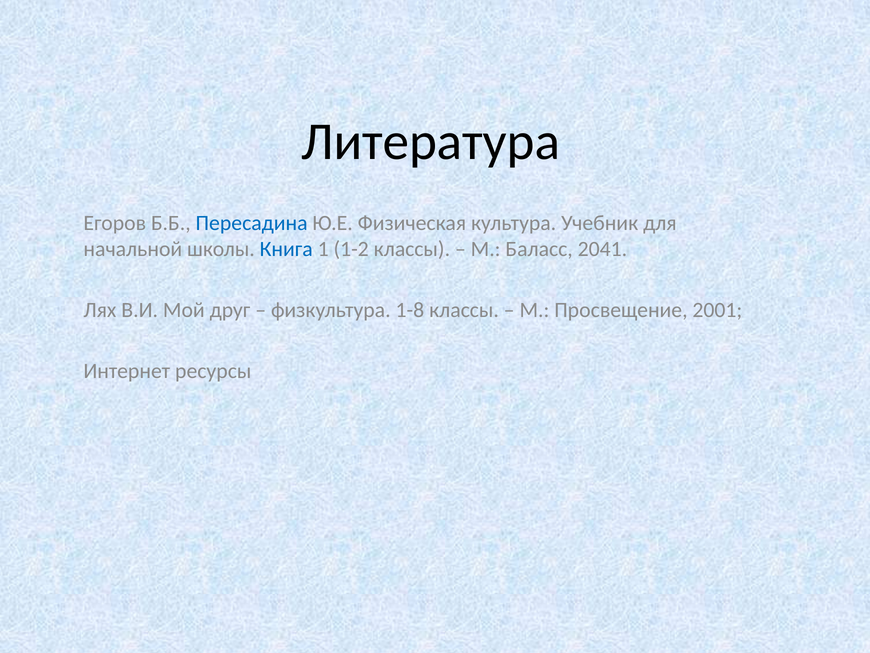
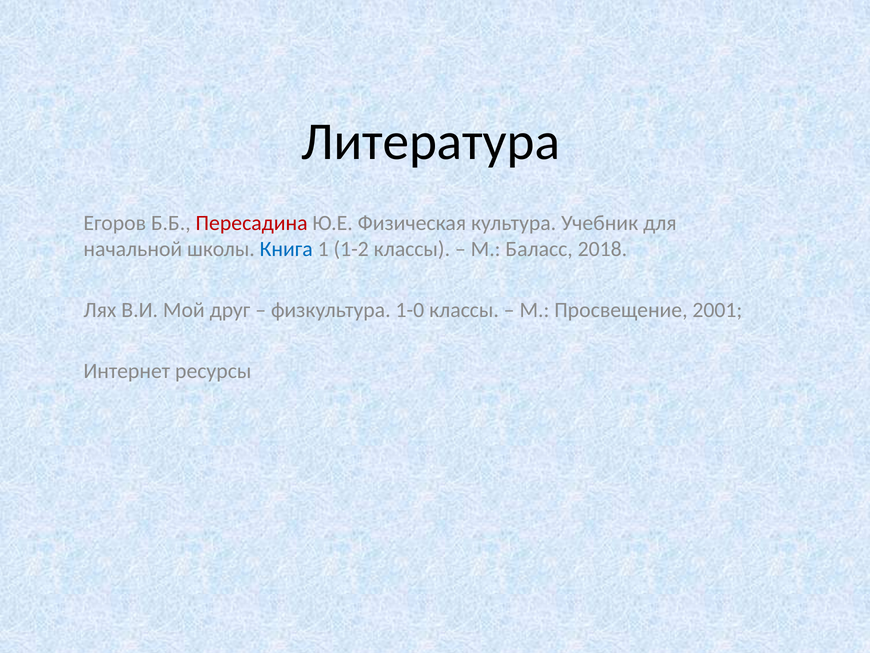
Пересадина colour: blue -> red
2041: 2041 -> 2018
1-8: 1-8 -> 1-0
